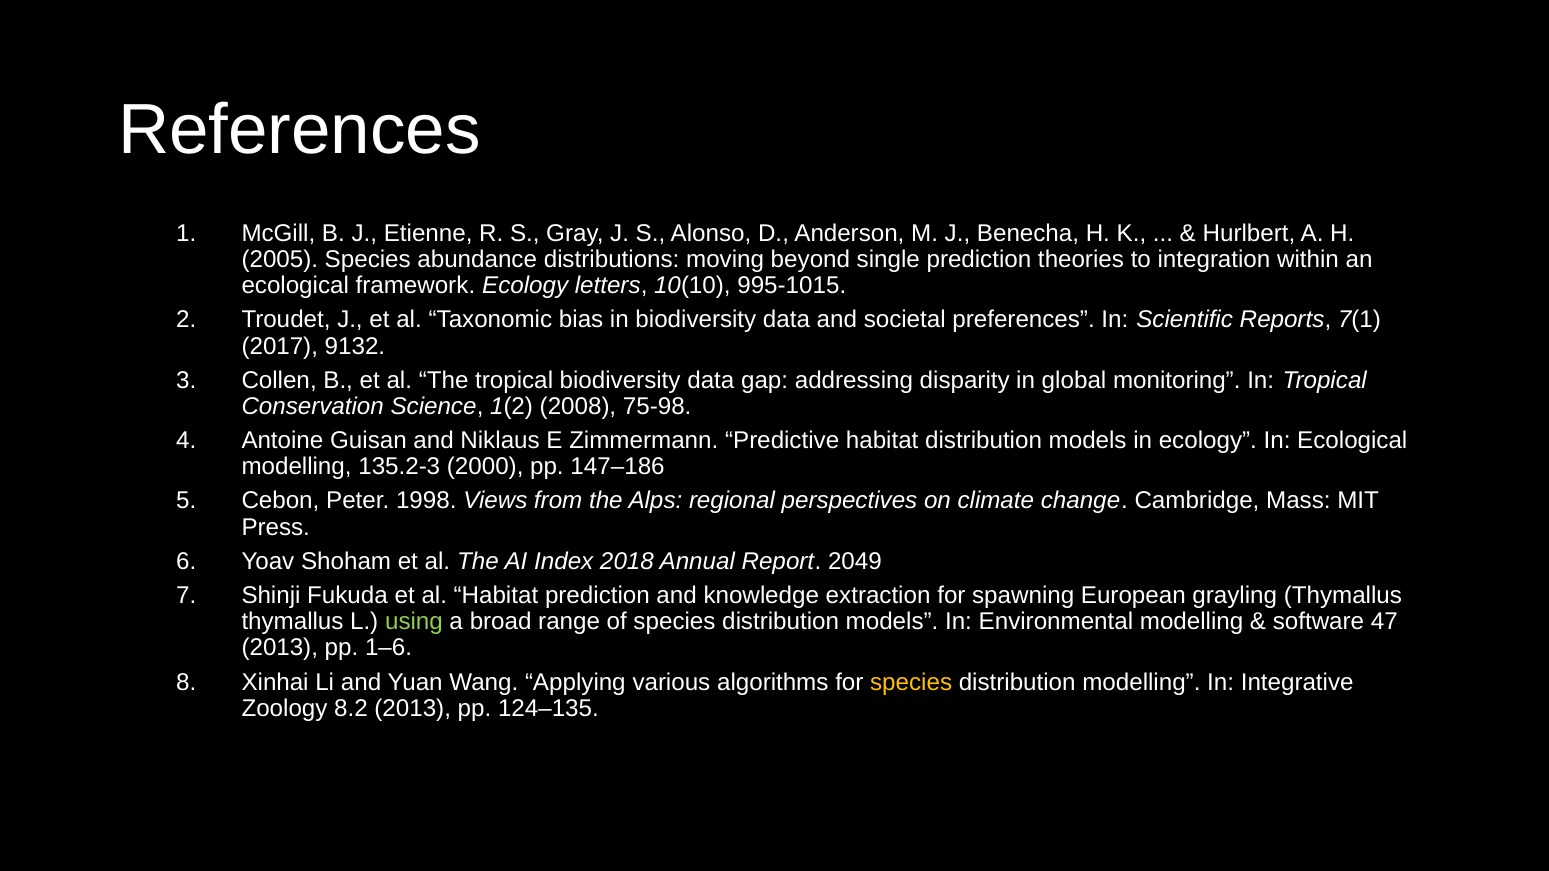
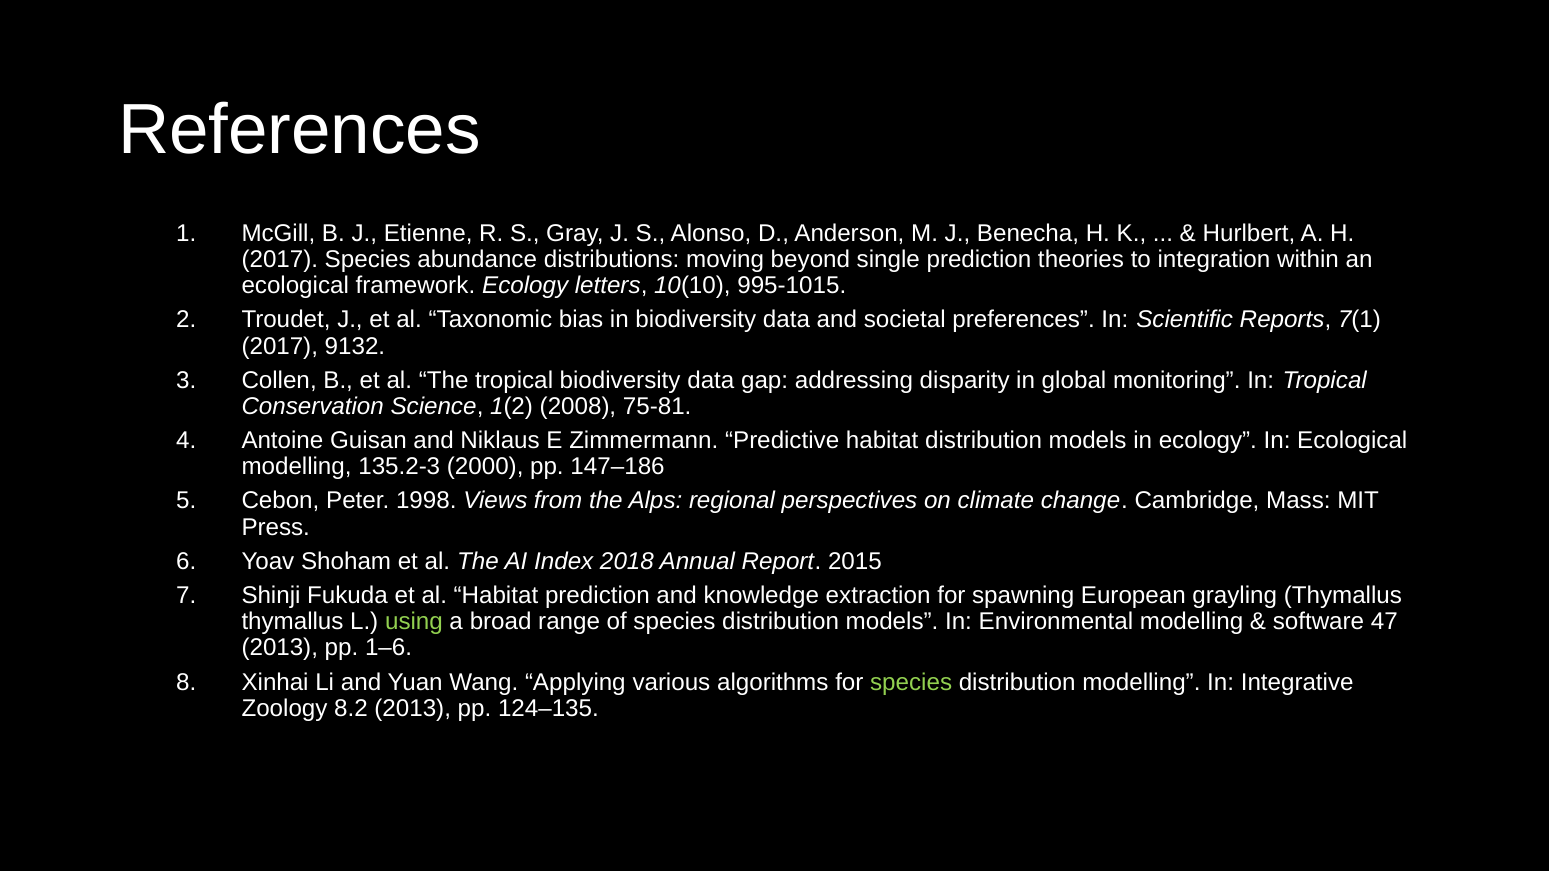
2005 at (280, 260): 2005 -> 2017
75-98: 75-98 -> 75-81
2049: 2049 -> 2015
species at (911, 682) colour: yellow -> light green
